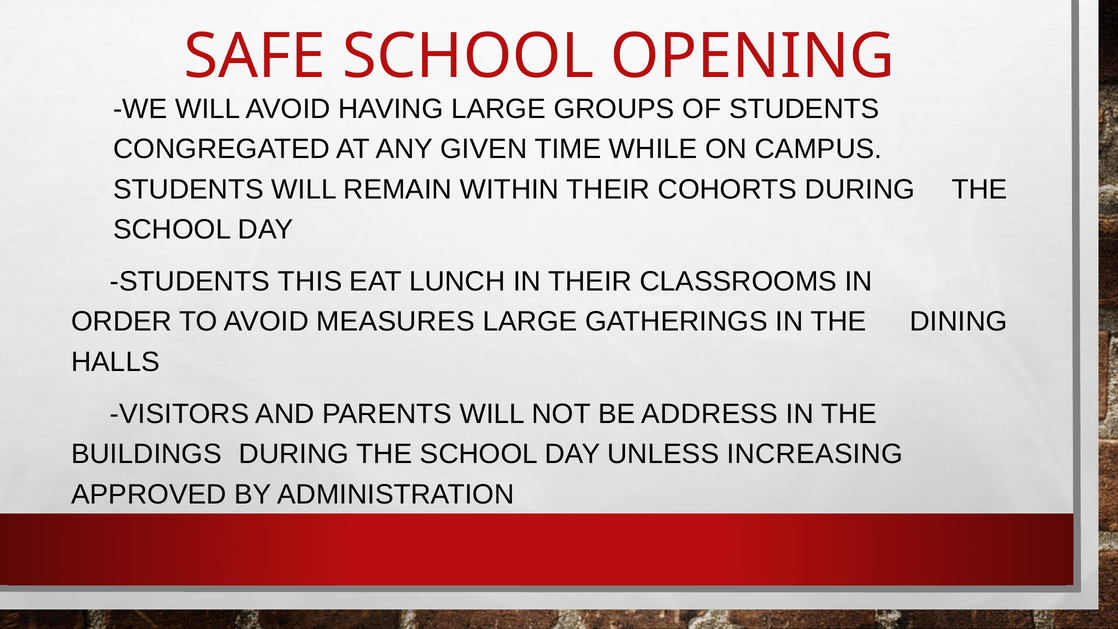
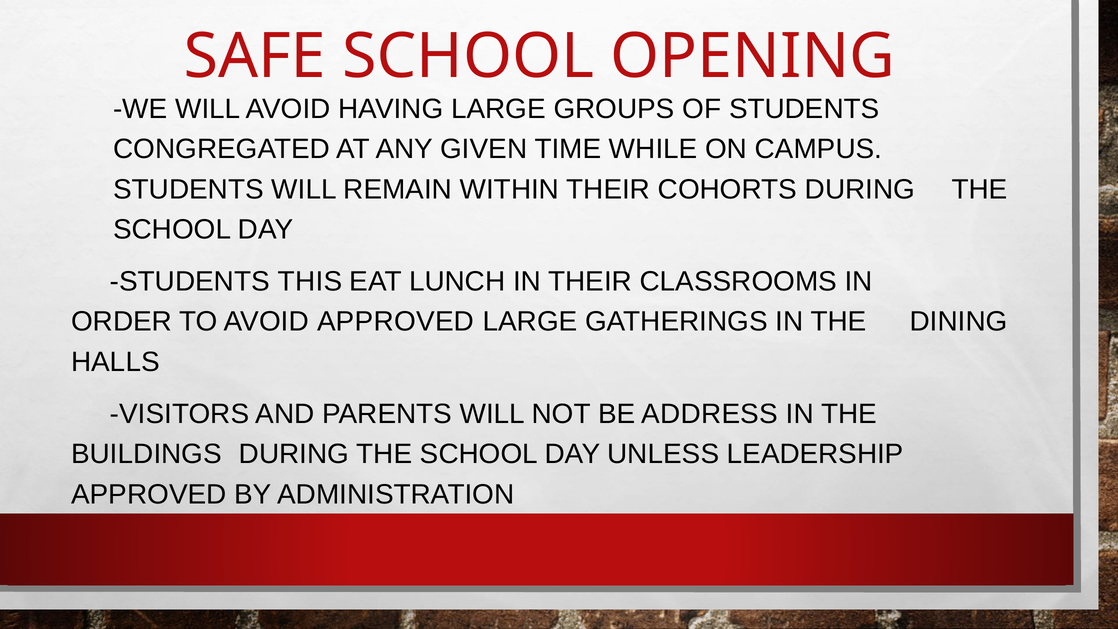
AVOID MEASURES: MEASURES -> APPROVED
INCREASING: INCREASING -> LEADERSHIP
